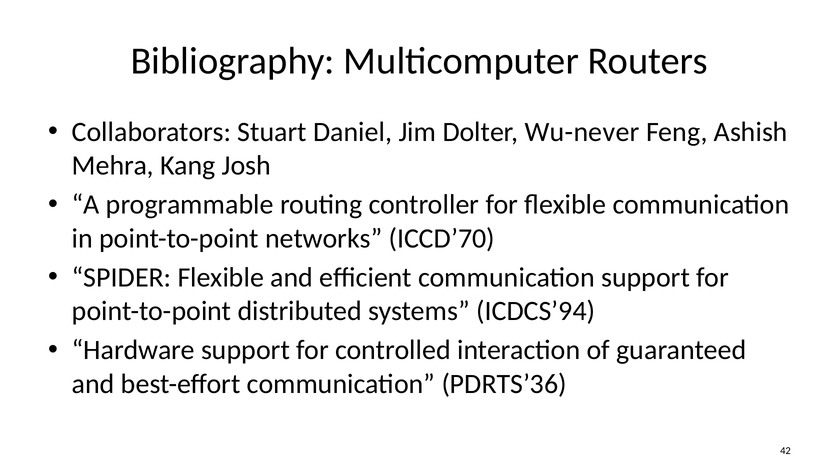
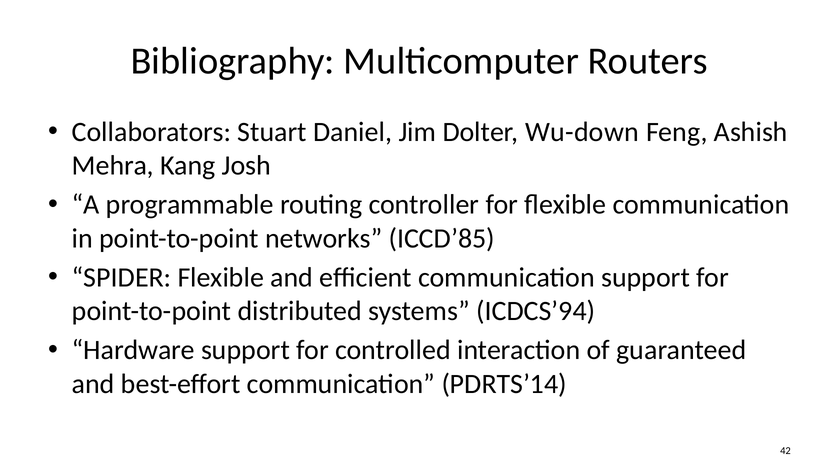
Wu-never: Wu-never -> Wu-down
ICCD’70: ICCD’70 -> ICCD’85
PDRTS’36: PDRTS’36 -> PDRTS’14
